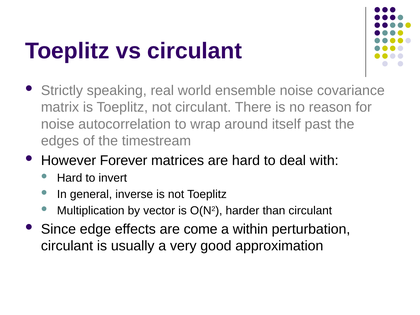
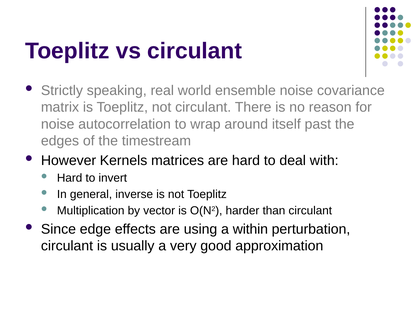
Forever: Forever -> Kernels
come: come -> using
